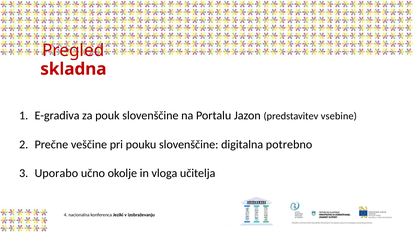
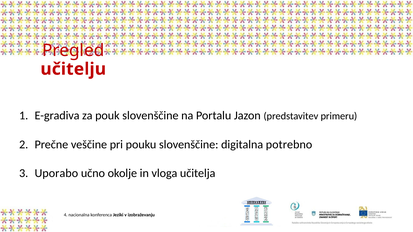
skladna: skladna -> učitelju
vsebine: vsebine -> primeru
